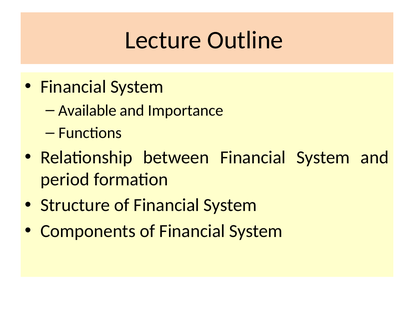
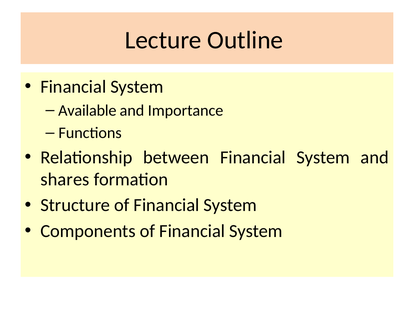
period: period -> shares
